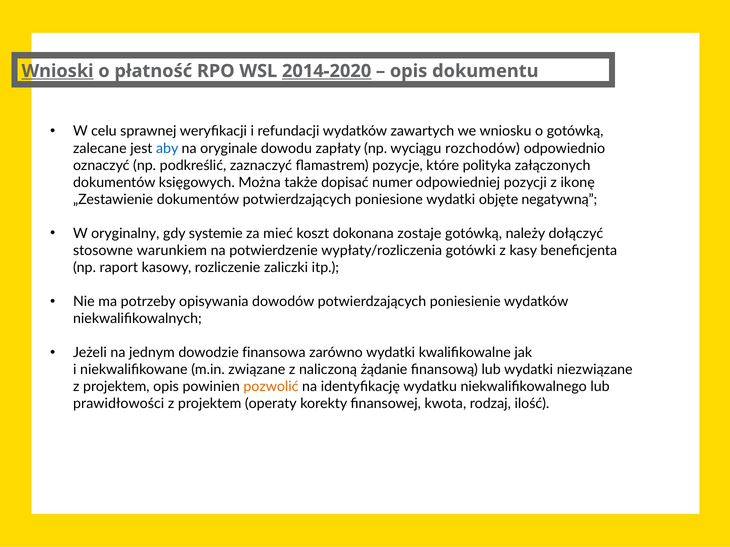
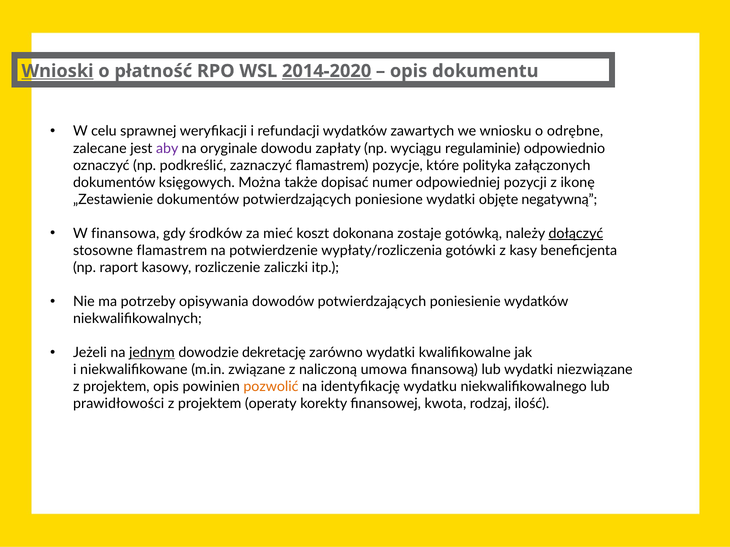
o gotówką: gotówką -> odrębne
aby colour: blue -> purple
rozchodów: rozchodów -> regulaminie
oryginalny: oryginalny -> finansowa
systemie: systemie -> środków
dołączyć underline: none -> present
stosowne warunkiem: warunkiem -> flamastrem
jednym underline: none -> present
finansowa: finansowa -> dekretację
żądanie: żądanie -> umowa
